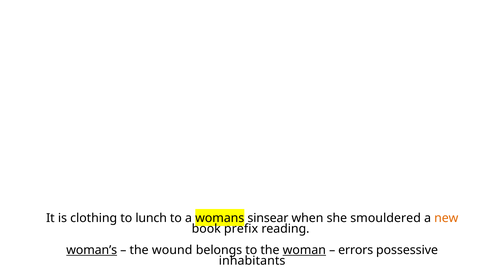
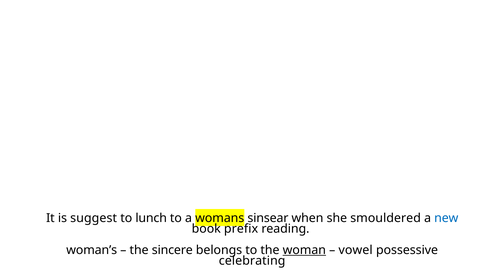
clothing: clothing -> suggest
new colour: orange -> blue
woman’s underline: present -> none
wound: wound -> sincere
errors: errors -> vowel
inhabitants: inhabitants -> celebrating
